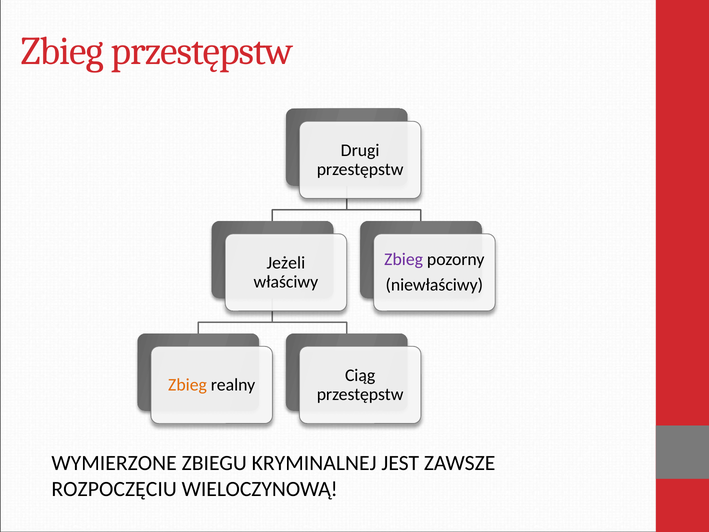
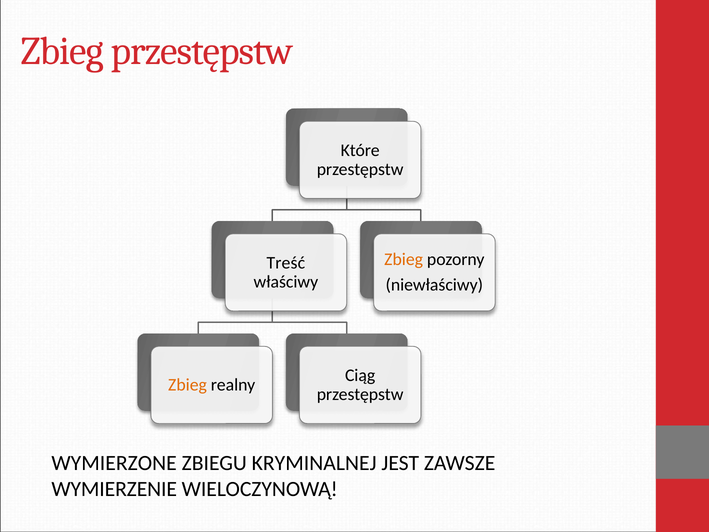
Drugi: Drugi -> Które
Zbieg at (404, 259) colour: purple -> orange
Jeżeli: Jeżeli -> Treść
ROZPOCZĘCIU: ROZPOCZĘCIU -> WYMIERZENIE
